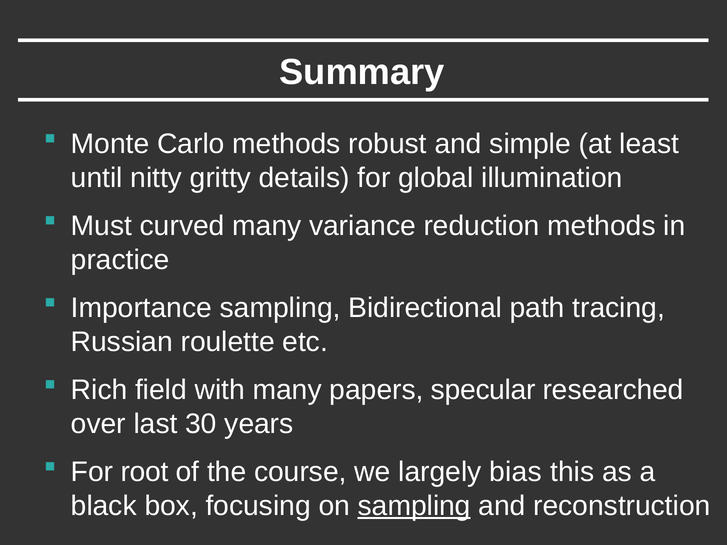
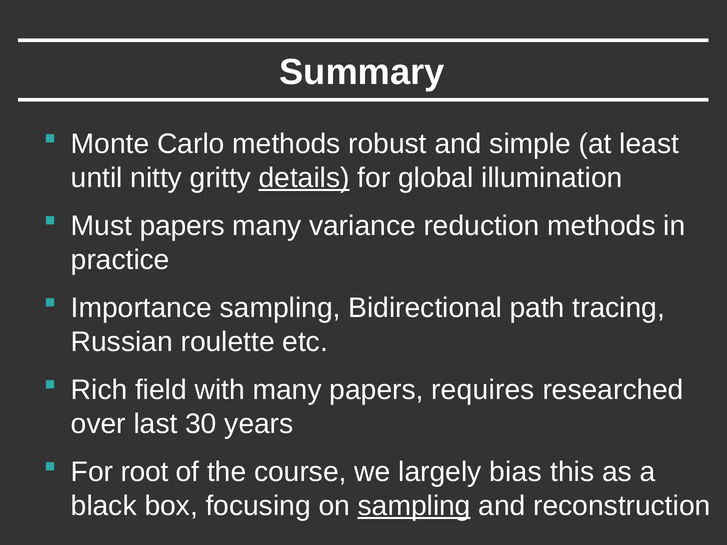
details underline: none -> present
Must curved: curved -> papers
specular: specular -> requires
